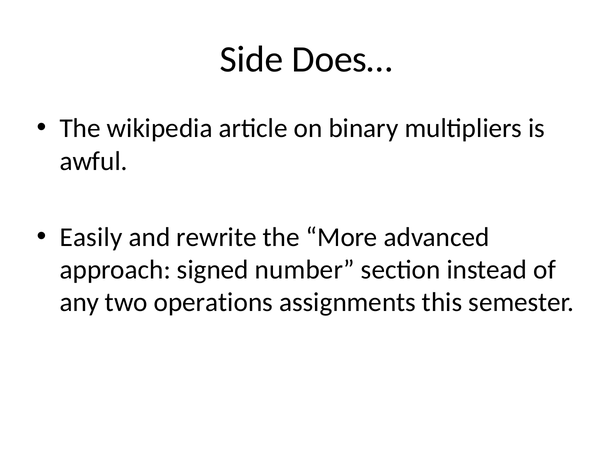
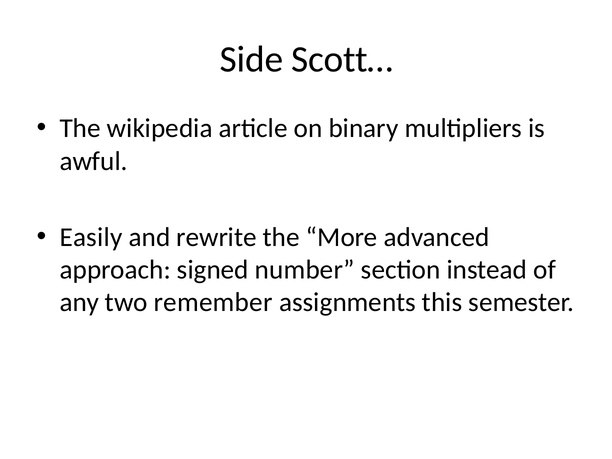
Does…: Does… -> Scott…
operations: operations -> remember
